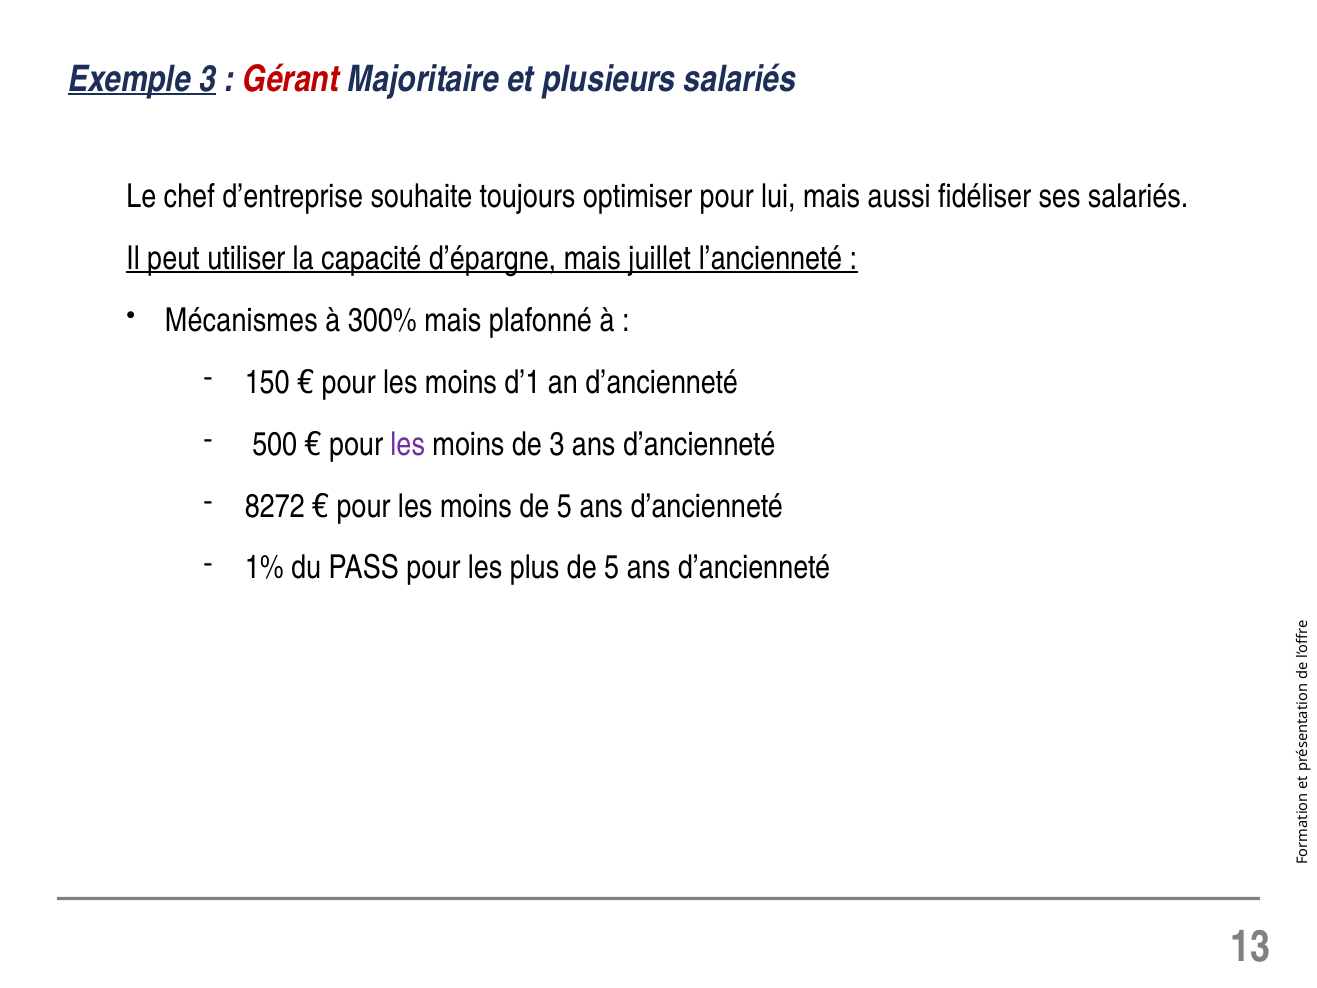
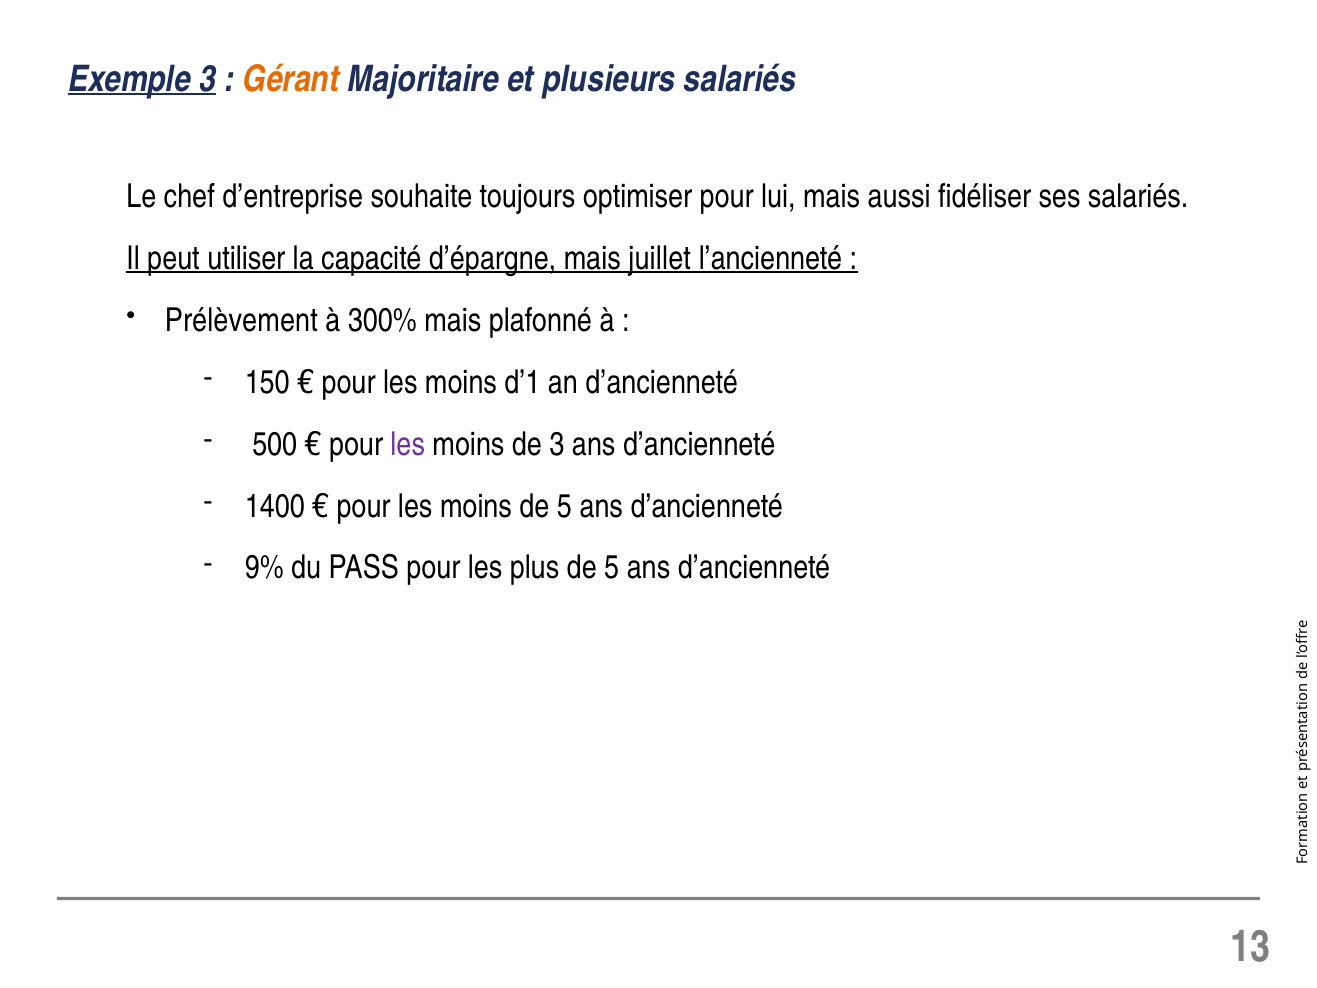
Gérant colour: red -> orange
Mécanismes: Mécanismes -> Prélèvement
8272: 8272 -> 1400
1%: 1% -> 9%
